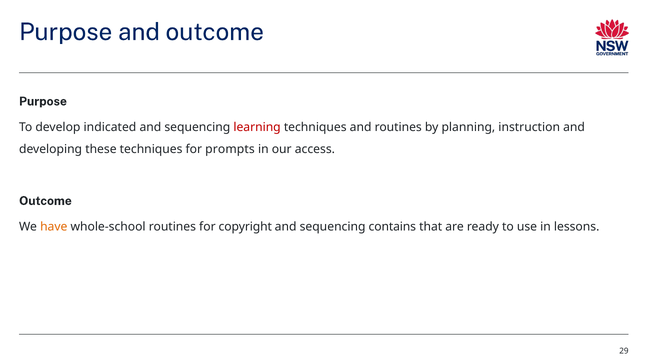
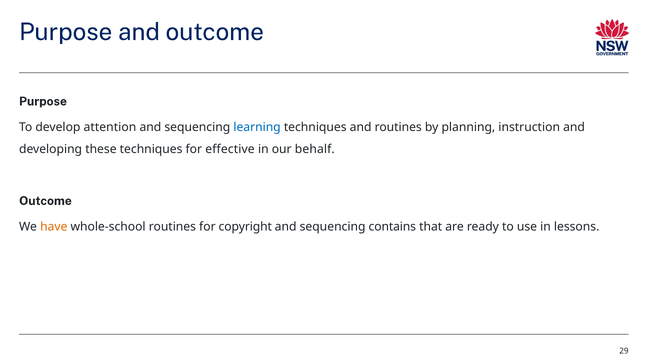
indicated: indicated -> attention
learning colour: red -> blue
prompts: prompts -> effective
access: access -> behalf
